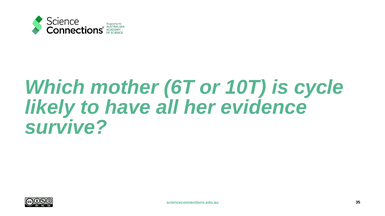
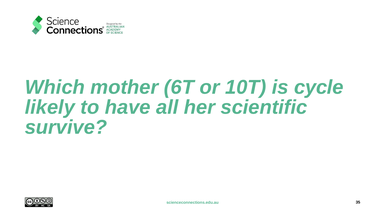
evidence: evidence -> scientific
